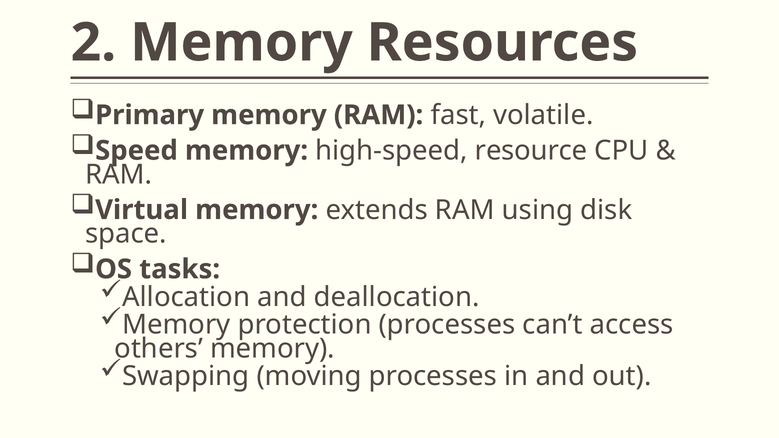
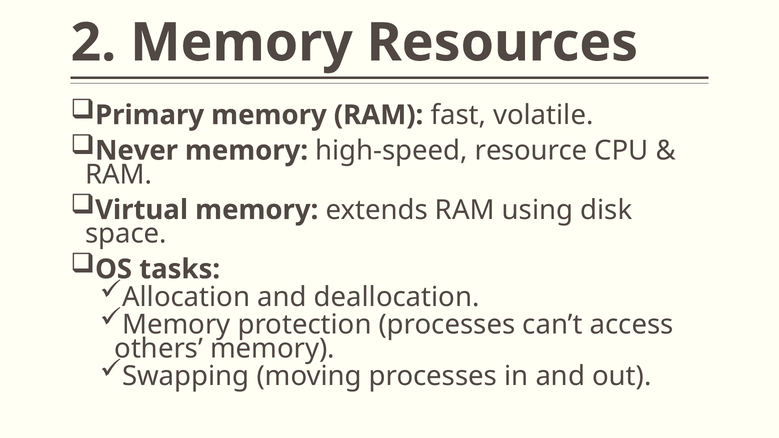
Speed: Speed -> Never
